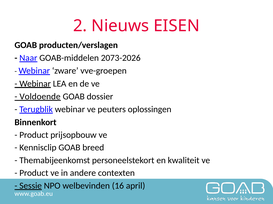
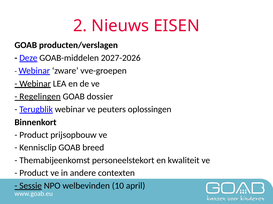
Naar: Naar -> Deze
2073-2026: 2073-2026 -> 2027-2026
Voldoende: Voldoende -> Regelingen
16: 16 -> 10
